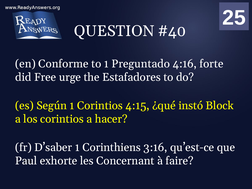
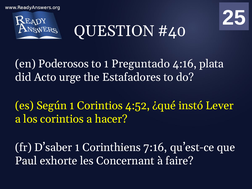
Conforme: Conforme -> Poderosos
forte: forte -> plata
Free: Free -> Acto
4:15: 4:15 -> 4:52
Block: Block -> Lever
3:16: 3:16 -> 7:16
